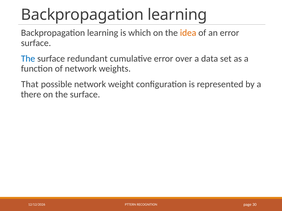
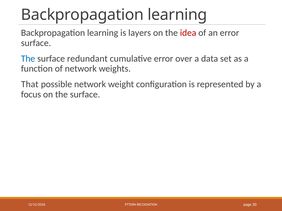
which: which -> layers
idea colour: orange -> red
there: there -> focus
